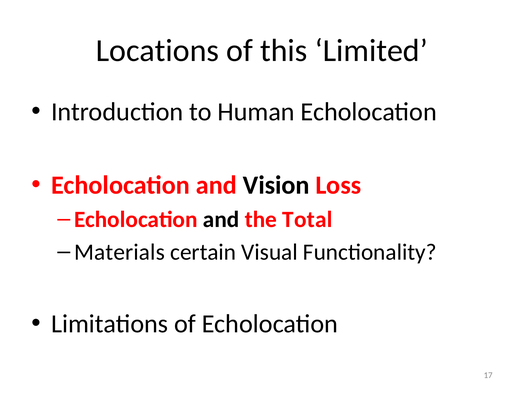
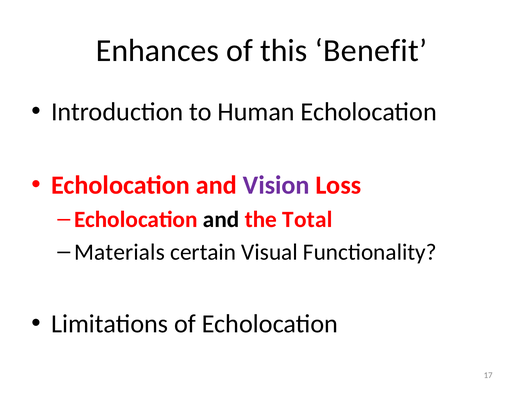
Locations: Locations -> Enhances
Limited: Limited -> Benefit
Vision colour: black -> purple
